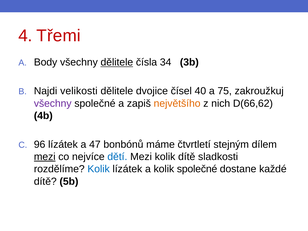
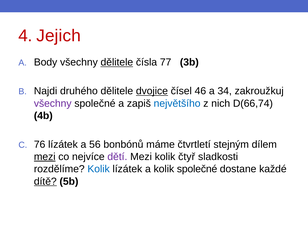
Třemi: Třemi -> Jejich
34: 34 -> 77
velikosti: velikosti -> druhého
dvojice underline: none -> present
40: 40 -> 46
75: 75 -> 34
největšího colour: orange -> blue
D(66,62: D(66,62 -> D(66,74
96: 96 -> 76
47: 47 -> 56
dětí colour: blue -> purple
kolik dítě: dítě -> čtyř
dítě at (45, 181) underline: none -> present
